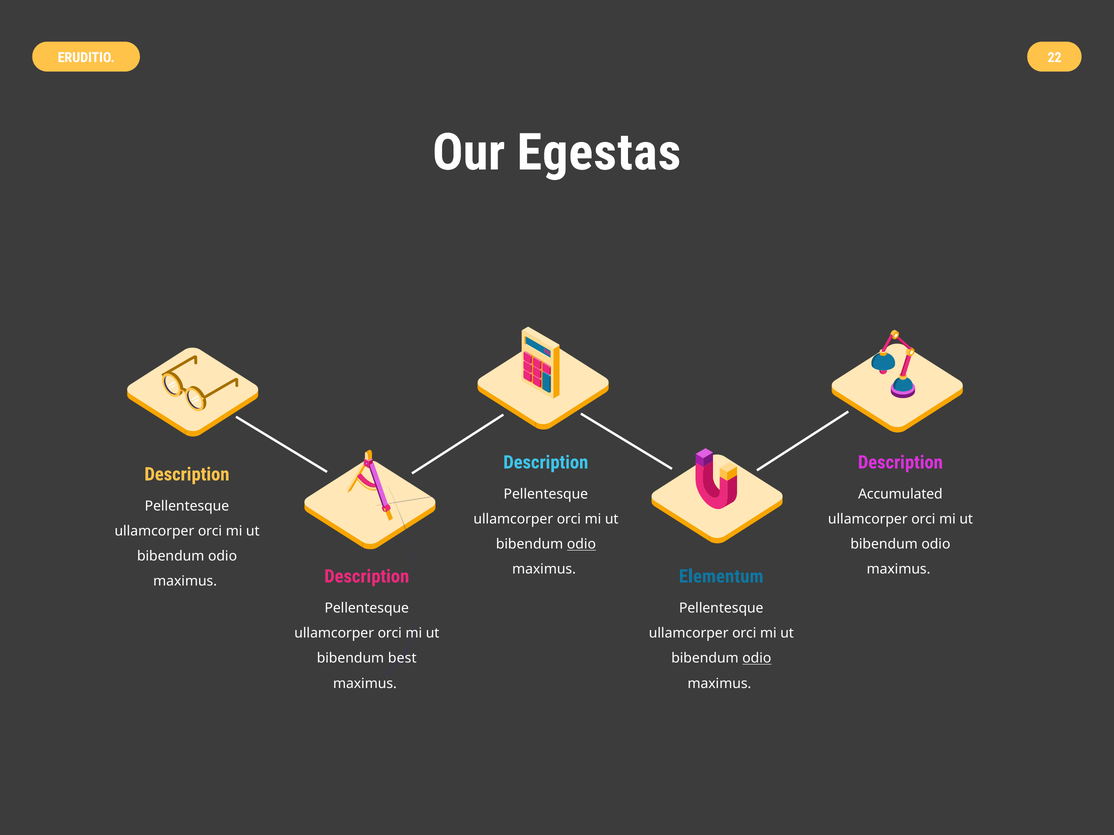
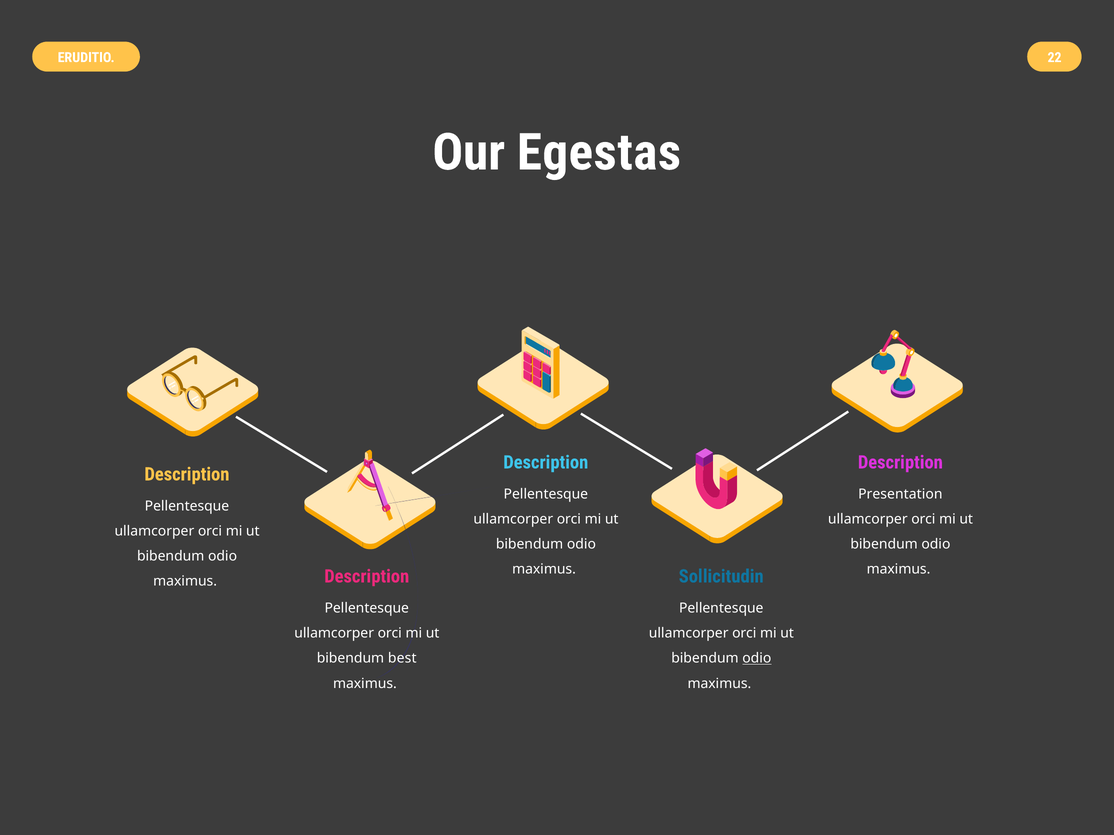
Accumulated: Accumulated -> Presentation
odio at (581, 545) underline: present -> none
Elementum: Elementum -> Sollicitudin
